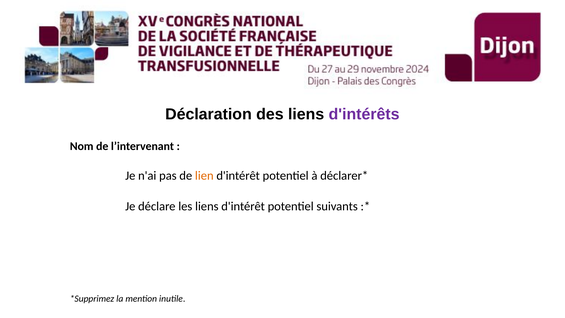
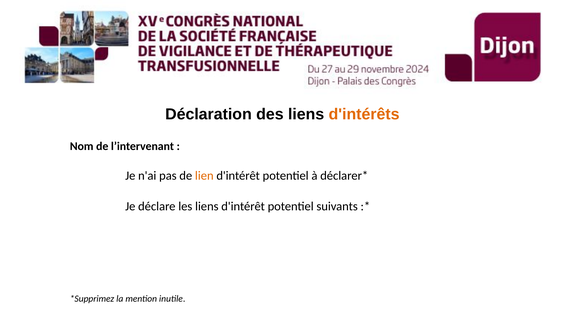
d'intérêts colour: purple -> orange
